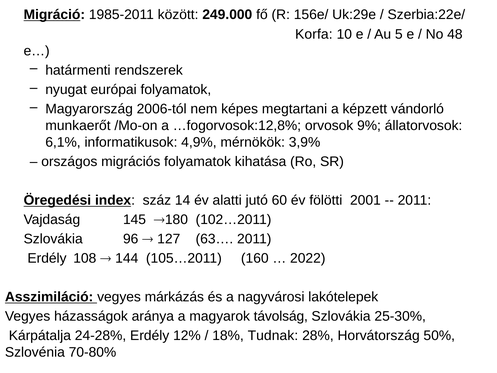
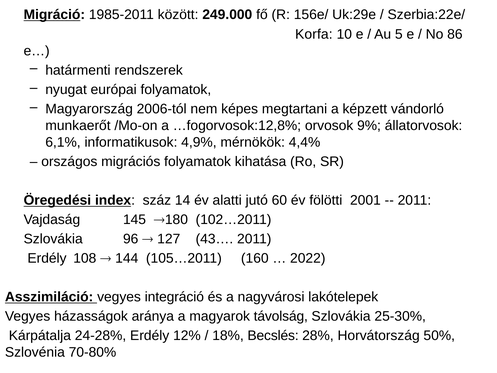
48: 48 -> 86
3,9%: 3,9% -> 4,4%
63…: 63… -> 43…
márkázás: márkázás -> integráció
Tudnak: Tudnak -> Becslés
